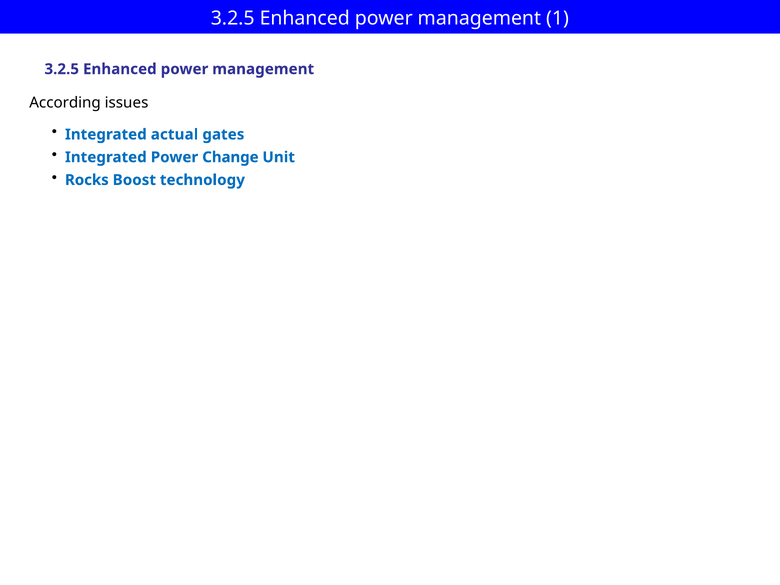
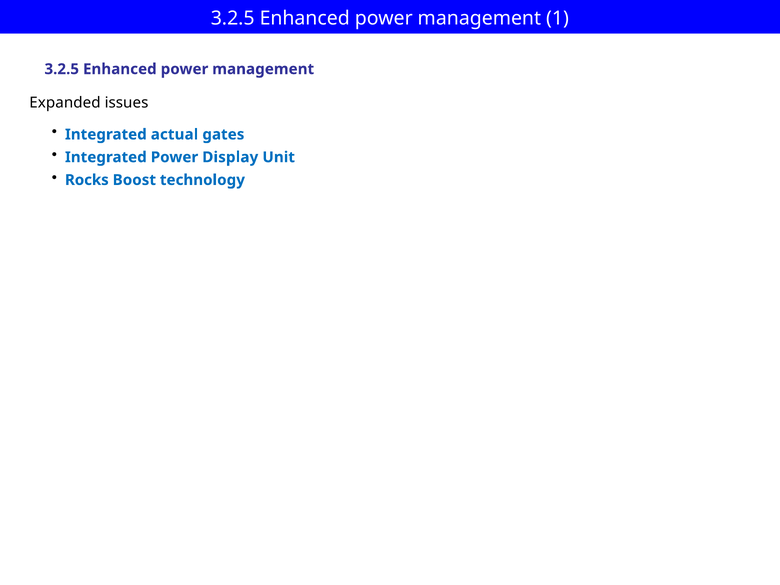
According: According -> Expanded
Change: Change -> Display
